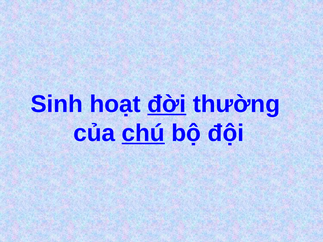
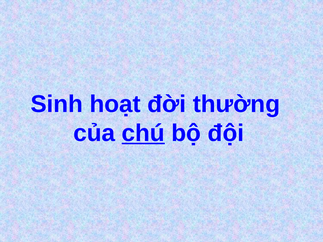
đời underline: present -> none
